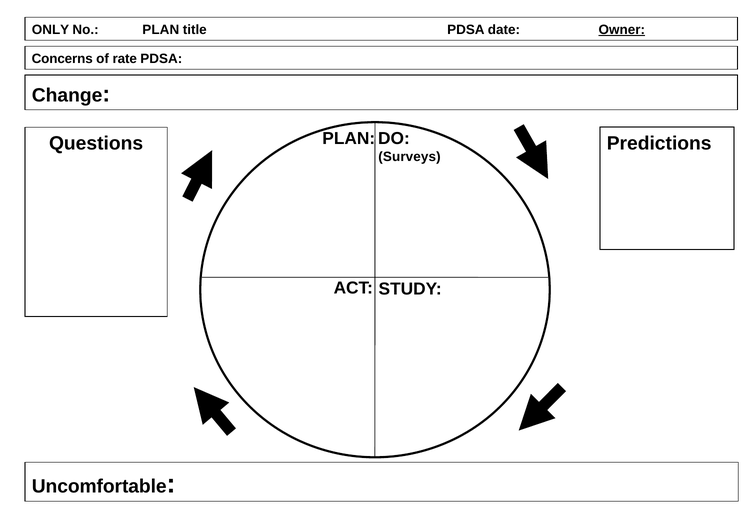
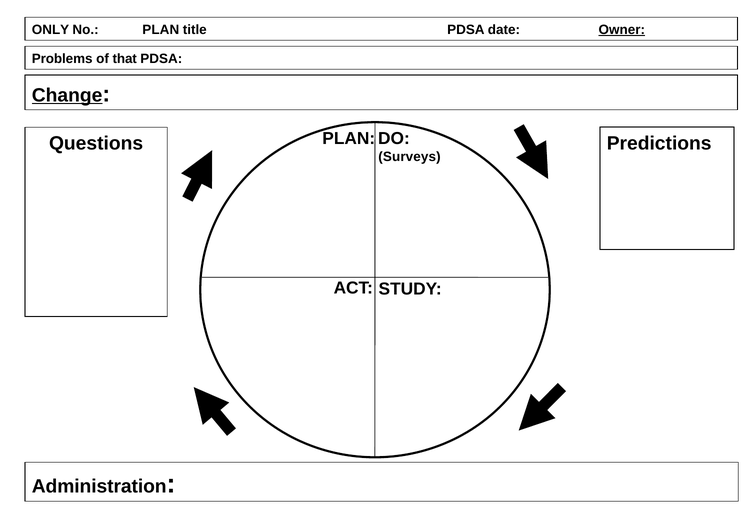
Concerns: Concerns -> Problems
rate: rate -> that
Change underline: none -> present
Uncomfortable: Uncomfortable -> Administration
